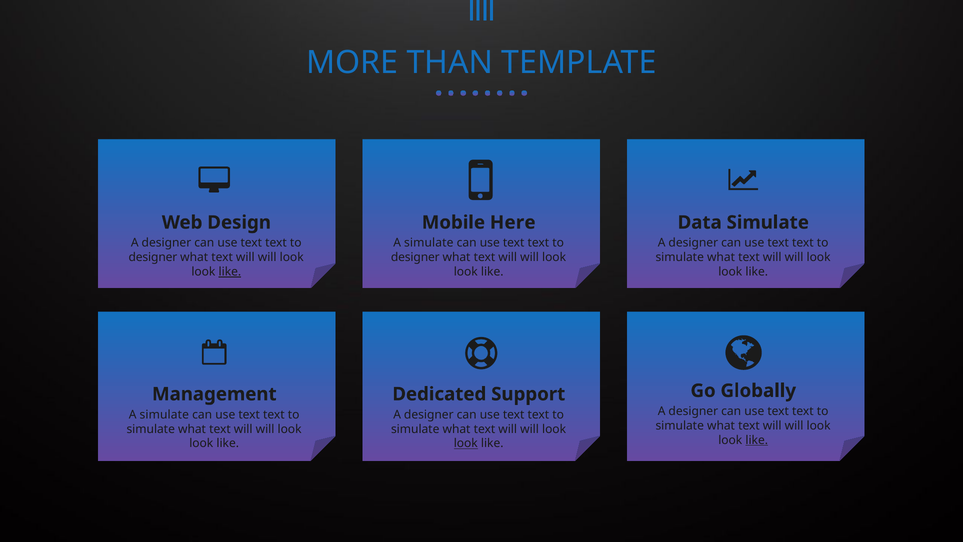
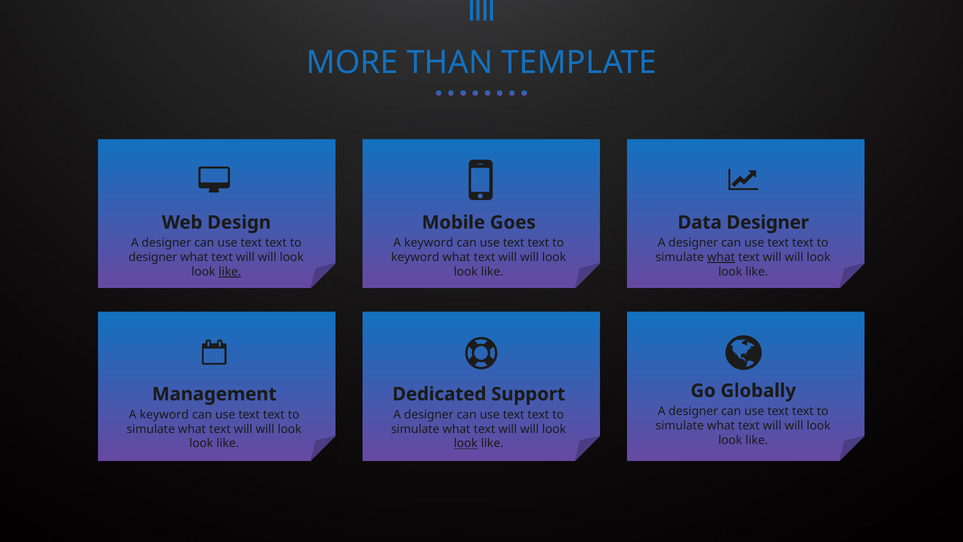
Here: Here -> Goes
Data Simulate: Simulate -> Designer
simulate at (429, 243): simulate -> keyword
designer at (415, 257): designer -> keyword
what at (721, 257) underline: none -> present
simulate at (164, 414): simulate -> keyword
like at (757, 440) underline: present -> none
